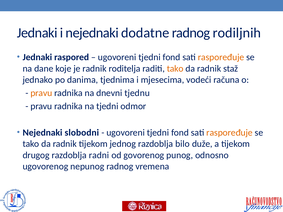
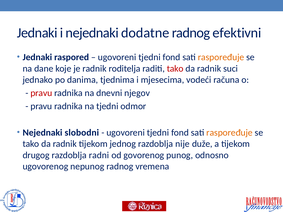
rodiljnih: rodiljnih -> efektivni
tako at (175, 69) colour: orange -> red
staž: staž -> suci
pravu at (41, 93) colour: orange -> red
tjednu: tjednu -> njegov
bilo: bilo -> nije
